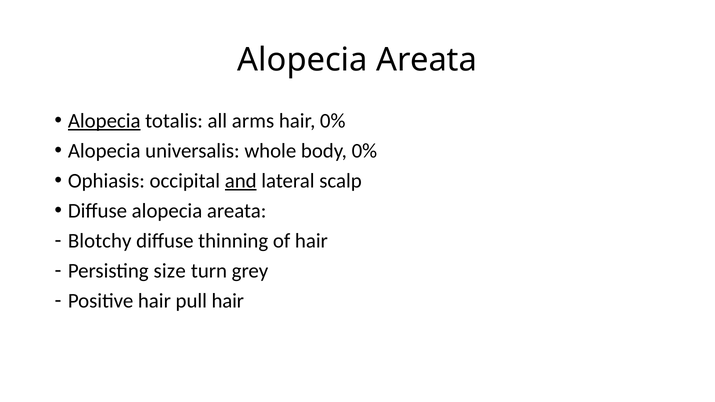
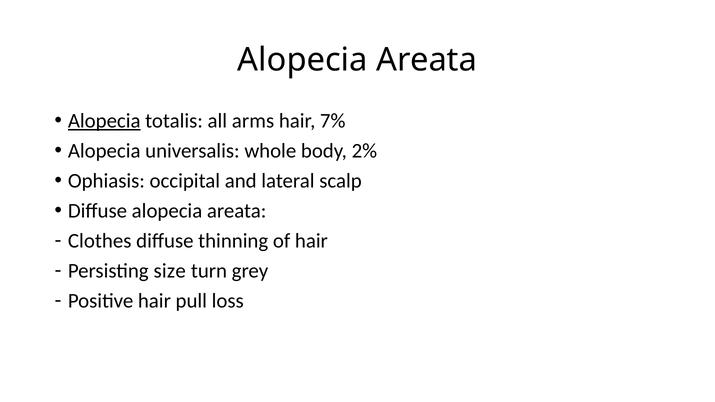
hair 0%: 0% -> 7%
body 0%: 0% -> 2%
and underline: present -> none
Blotchy: Blotchy -> Clothes
pull hair: hair -> loss
